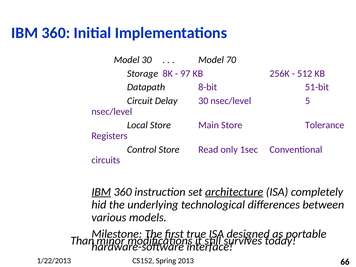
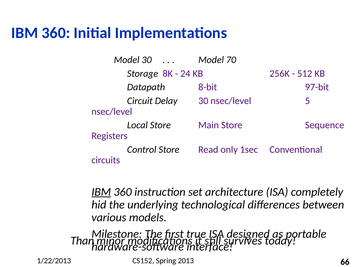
97: 97 -> 24
51-bit: 51-bit -> 97-bit
Tolerance: Tolerance -> Sequence
architecture underline: present -> none
